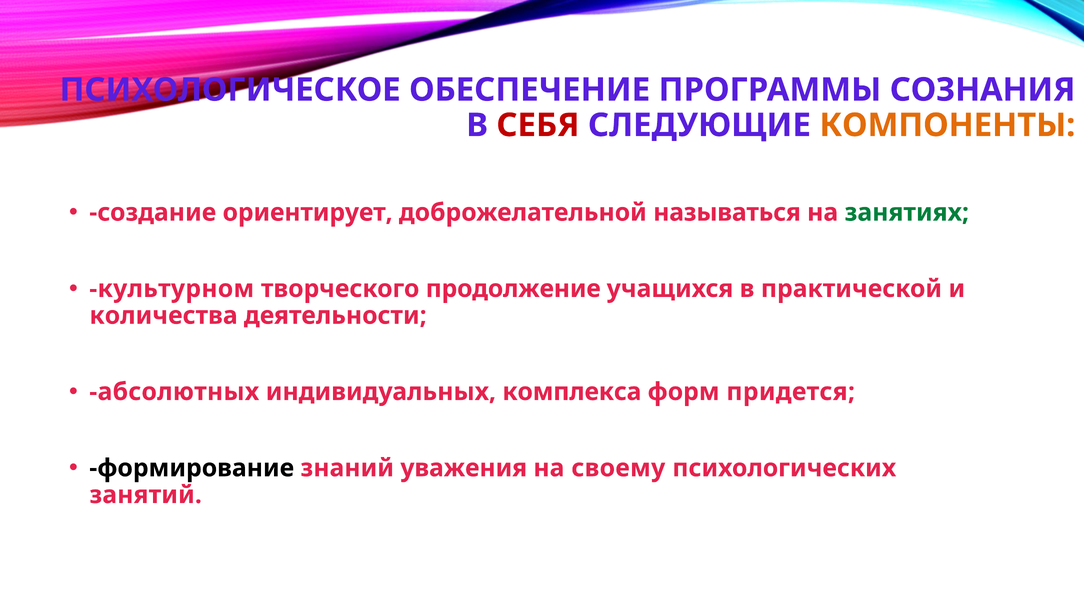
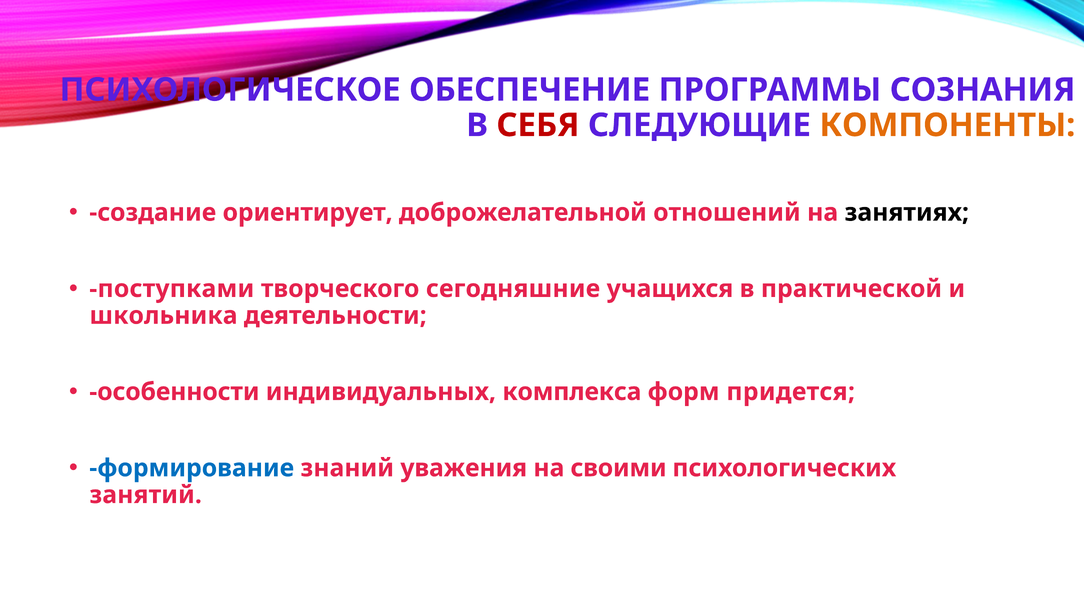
называться: называться -> отношений
занятиях colour: green -> black
культурном: культурном -> поступками
продолжение: продолжение -> сегодняшние
количества: количества -> школьника
абсолютных: абсолютных -> особенности
формирование colour: black -> blue
своему: своему -> своими
